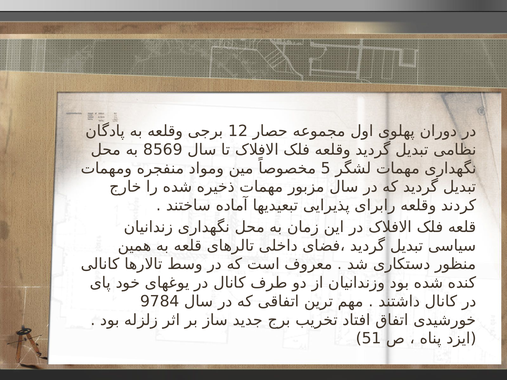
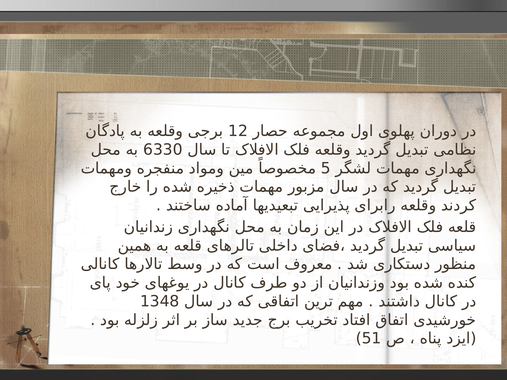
8569: 8569 -> 6330
9784: 9784 -> 1348
